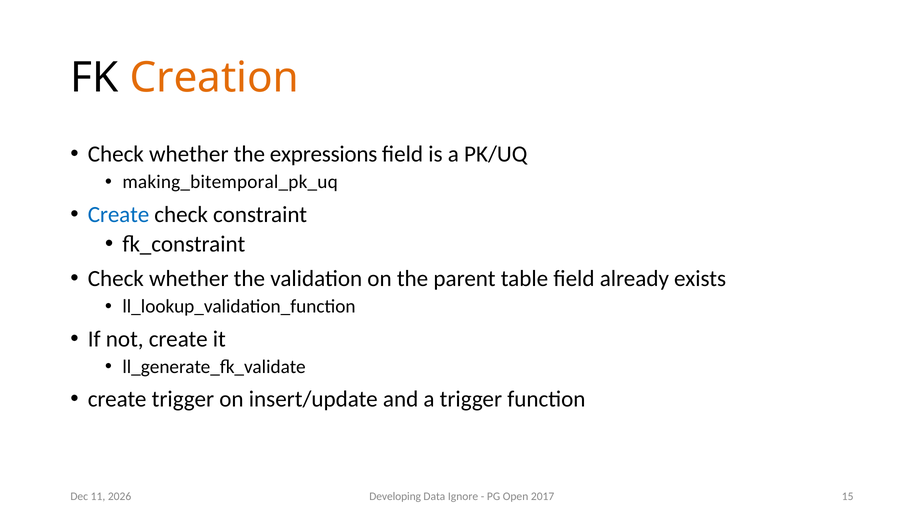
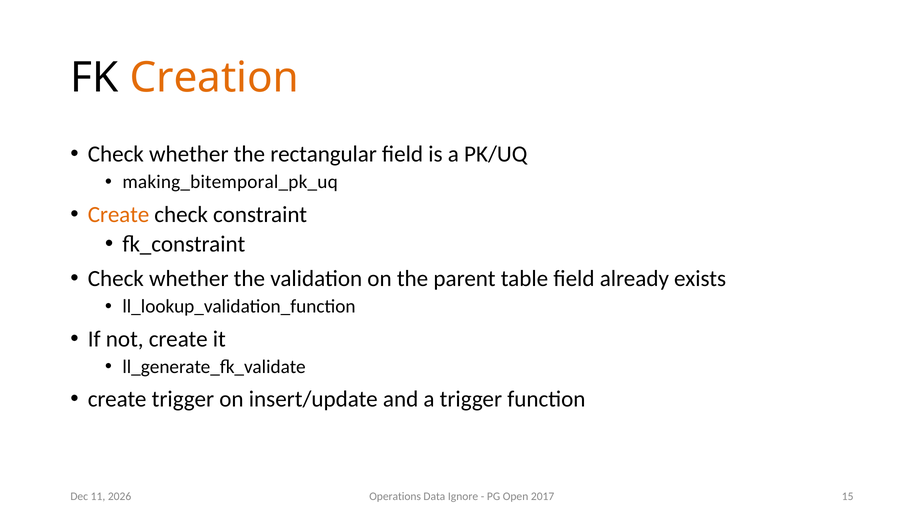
expressions: expressions -> rectangular
Create at (119, 214) colour: blue -> orange
Developing: Developing -> Operations
